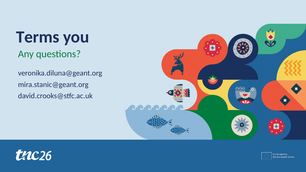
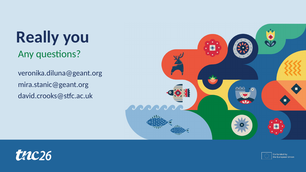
Terms: Terms -> Really
